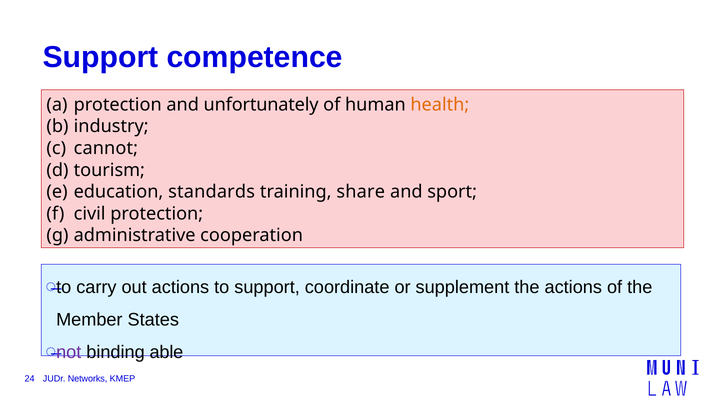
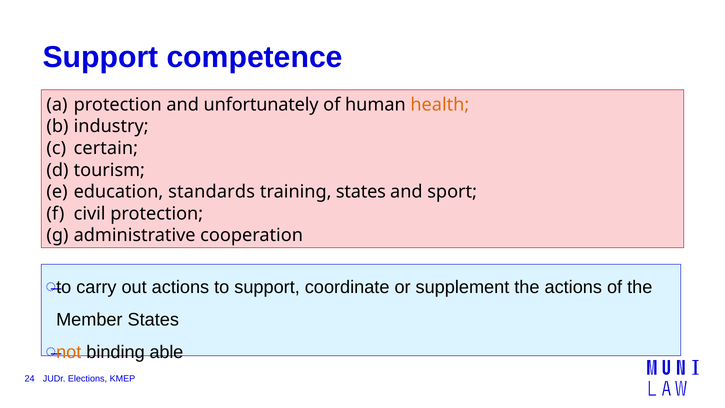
cannot: cannot -> certain
training share: share -> states
not colour: purple -> orange
Networks: Networks -> Elections
